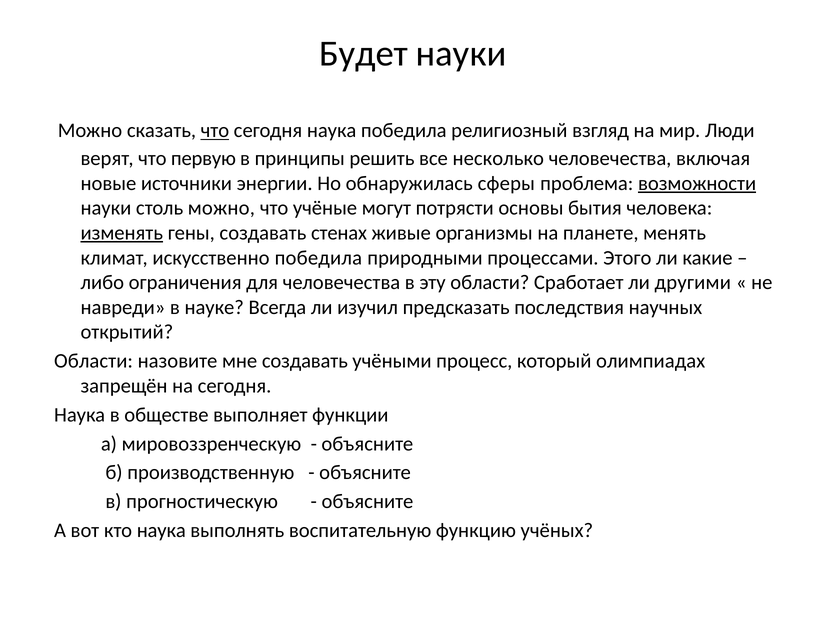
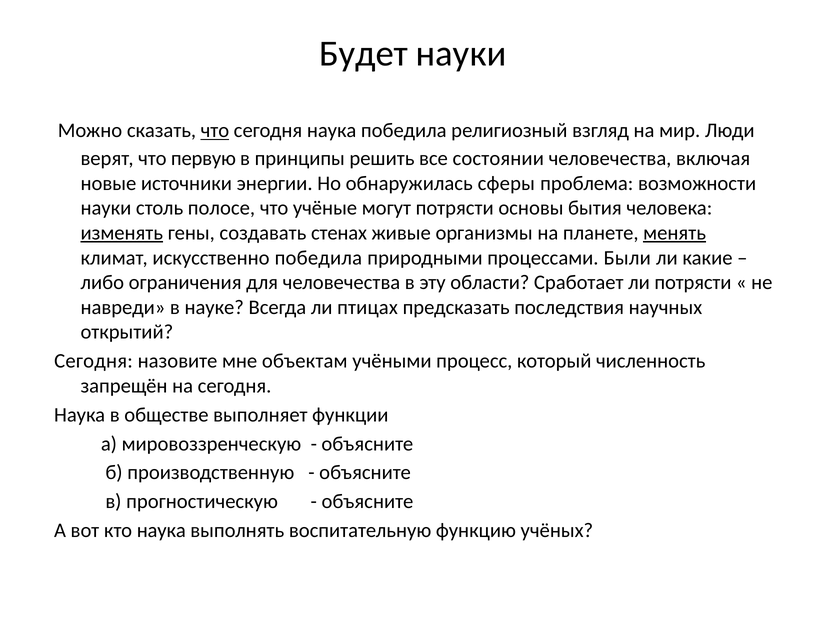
несколько: несколько -> состоянии
возможности underline: present -> none
столь можно: можно -> полосе
менять underline: none -> present
Этого: Этого -> Были
ли другими: другими -> потрясти
изучил: изучил -> птицах
Области at (94, 361): Области -> Сегодня
мне создавать: создавать -> объектам
олимпиадах: олимпиадах -> численность
